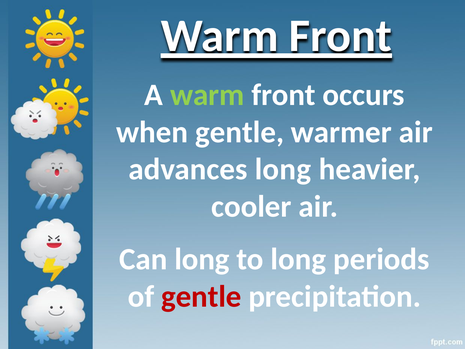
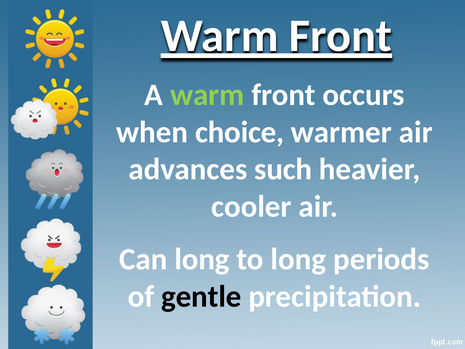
when gentle: gentle -> choice
advances long: long -> such
gentle at (201, 296) colour: red -> black
